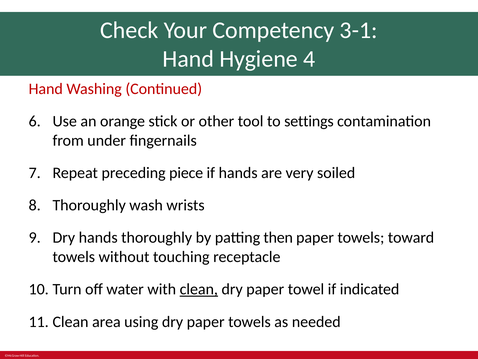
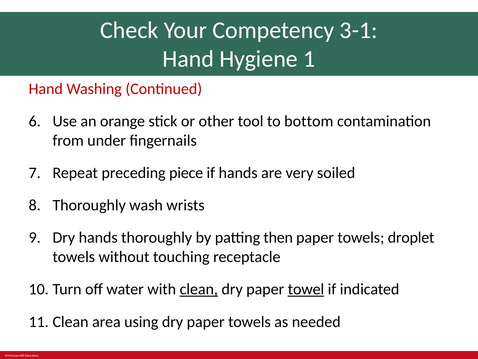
4: 4 -> 1
settings: settings -> bottom
toward: toward -> droplet
towel underline: none -> present
